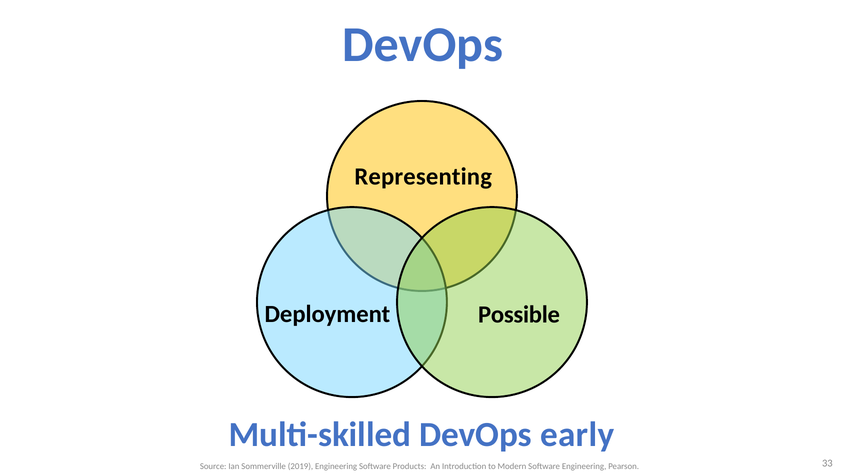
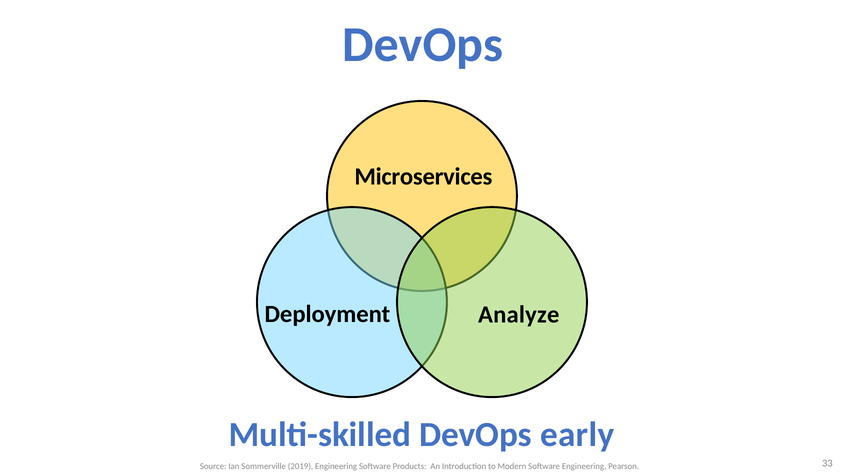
Representing: Representing -> Microservices
Possible: Possible -> Analyze
